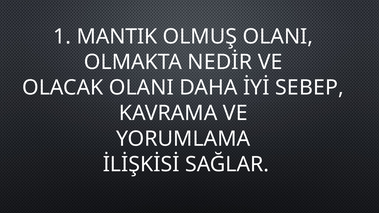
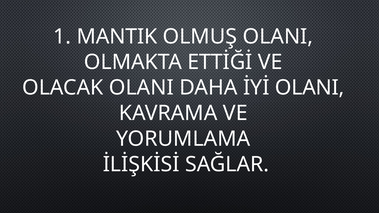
NEDİR: NEDİR -> ETTİĞİ
İYİ SEBEP: SEBEP -> OLANI
